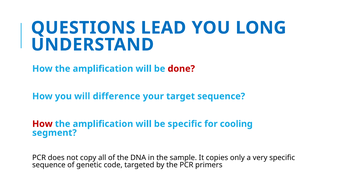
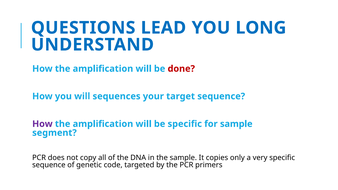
difference: difference -> sequences
How at (42, 124) colour: red -> purple
for cooling: cooling -> sample
